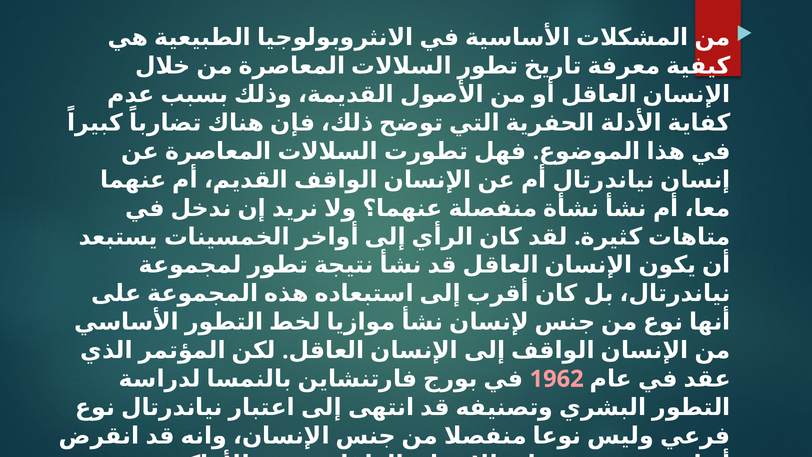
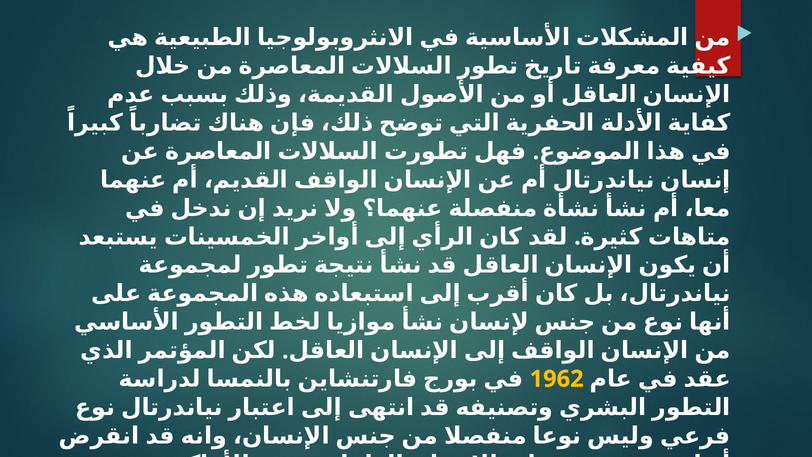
1962 colour: pink -> yellow
